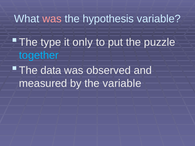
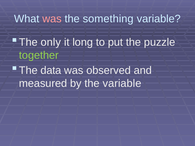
hypothesis: hypothesis -> something
type: type -> only
only: only -> long
together colour: light blue -> light green
